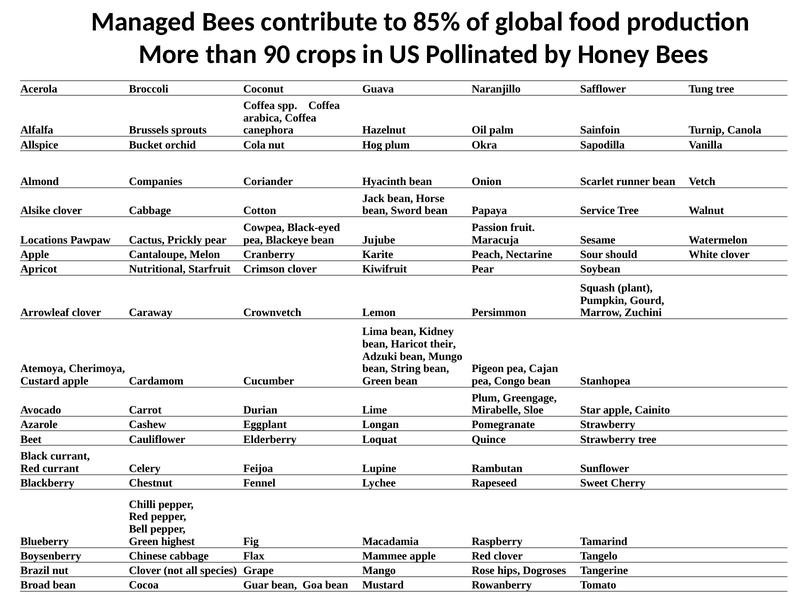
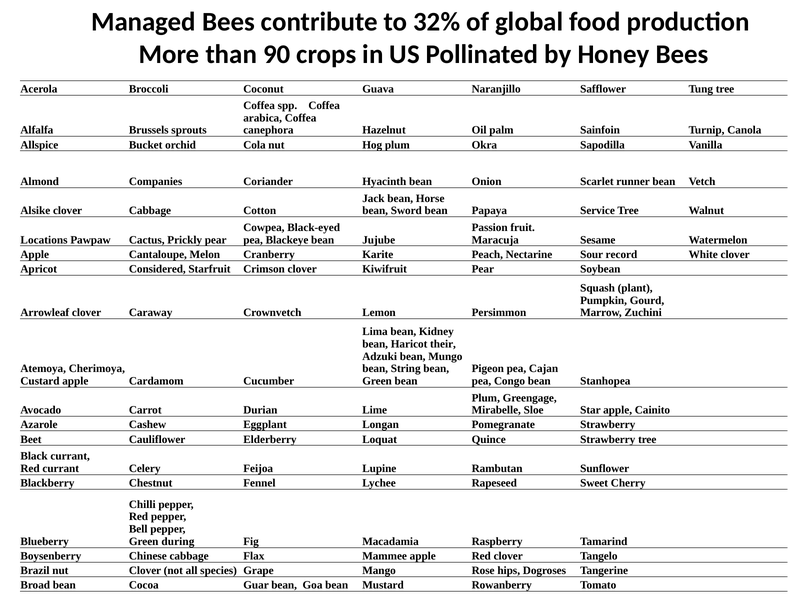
85%: 85% -> 32%
should: should -> record
Nutritional: Nutritional -> Considered
highest: highest -> during
